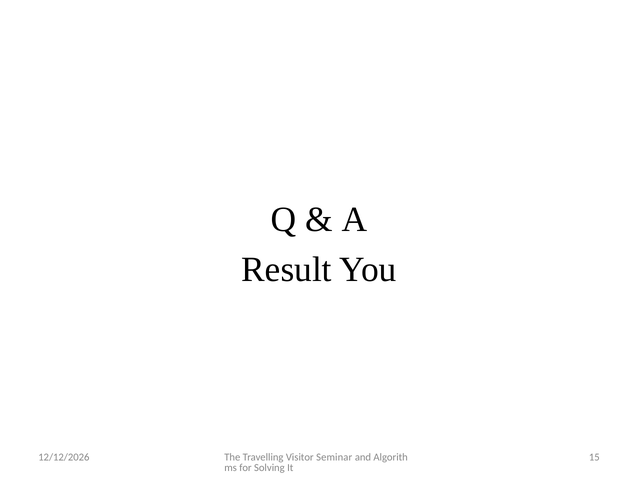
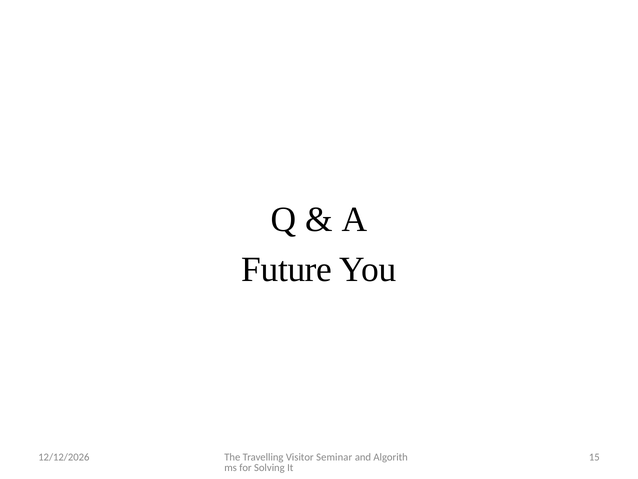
Result: Result -> Future
